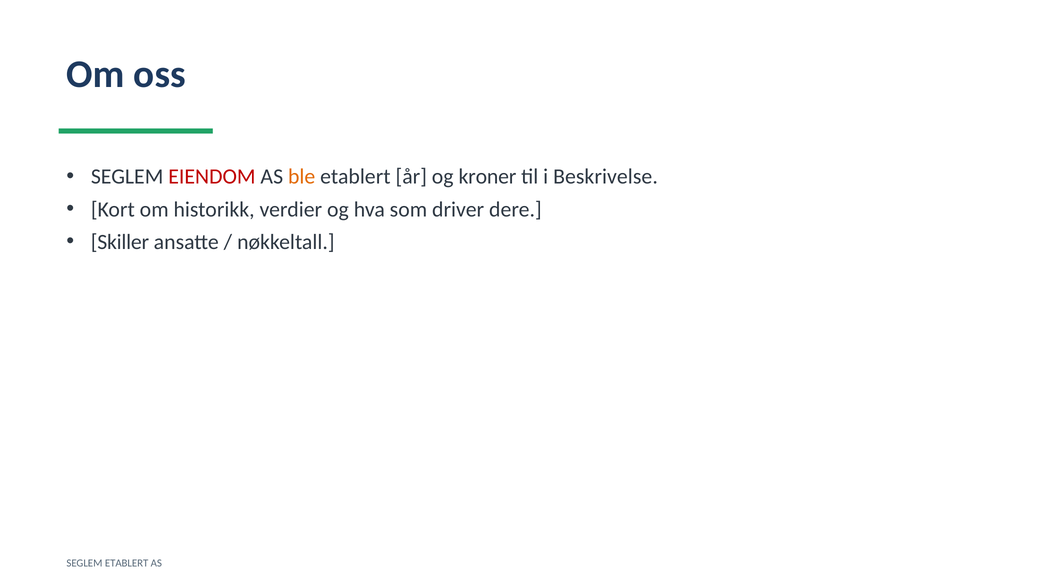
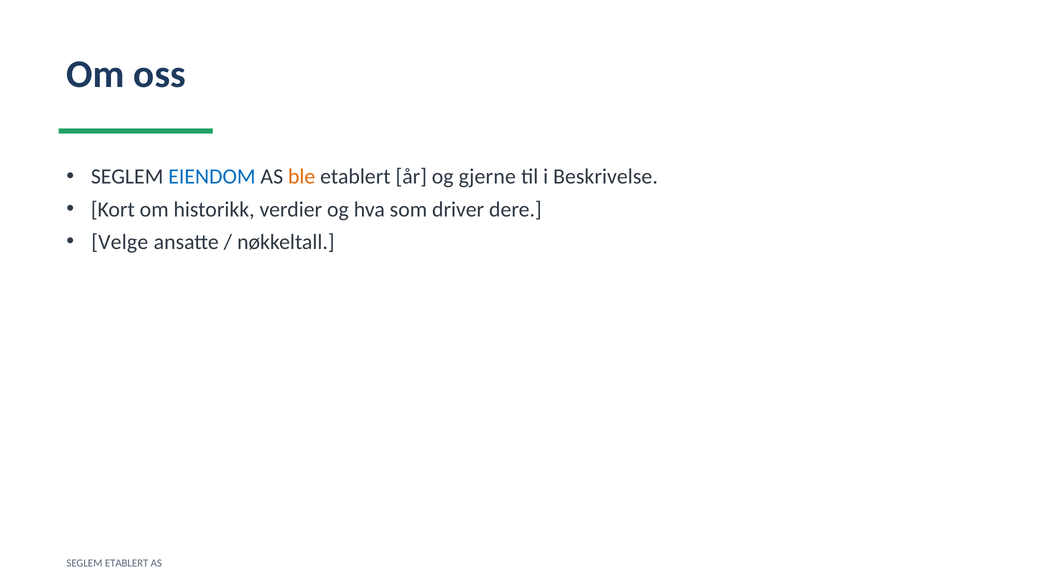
EIENDOM colour: red -> blue
kroner: kroner -> gjerne
Skiller: Skiller -> Velge
